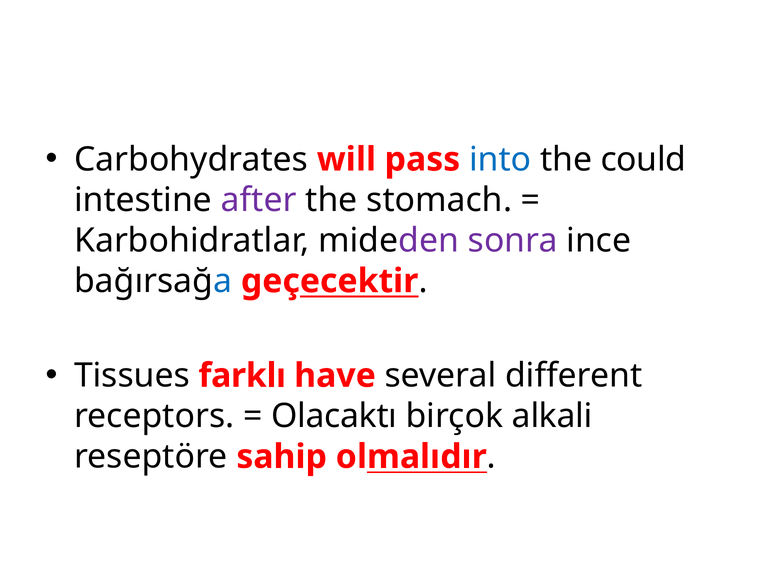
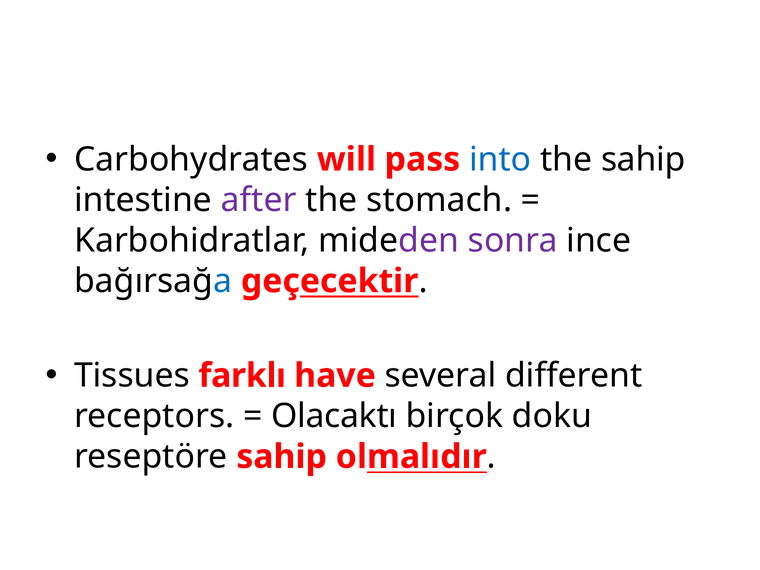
the could: could -> sahip
alkali: alkali -> doku
